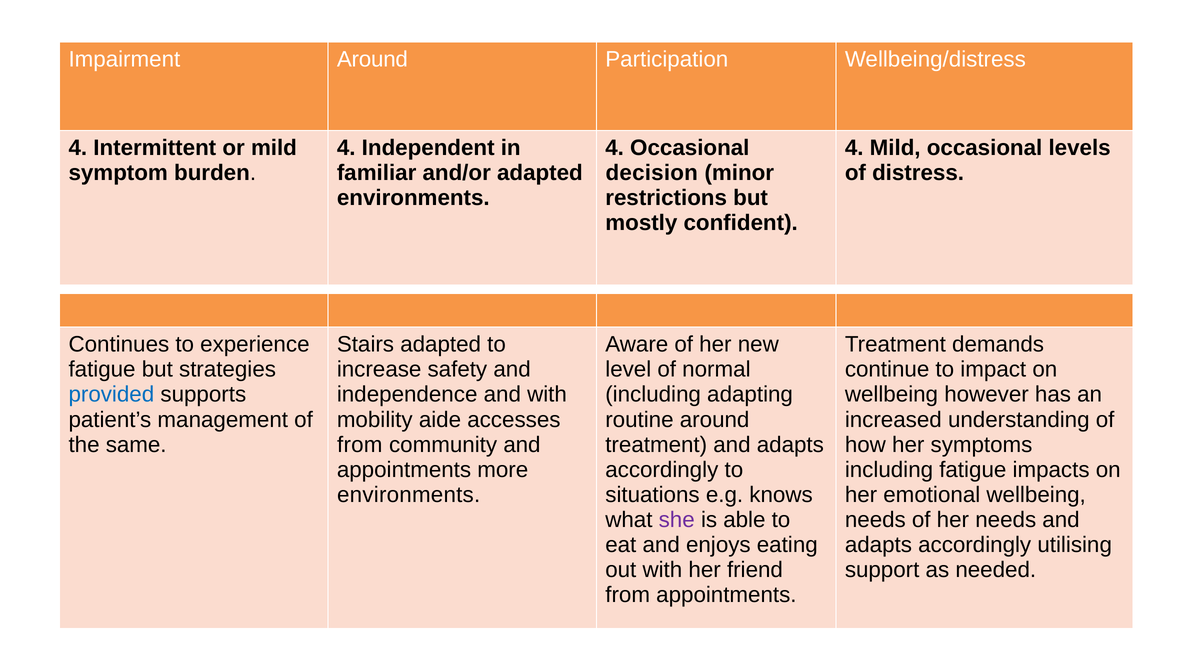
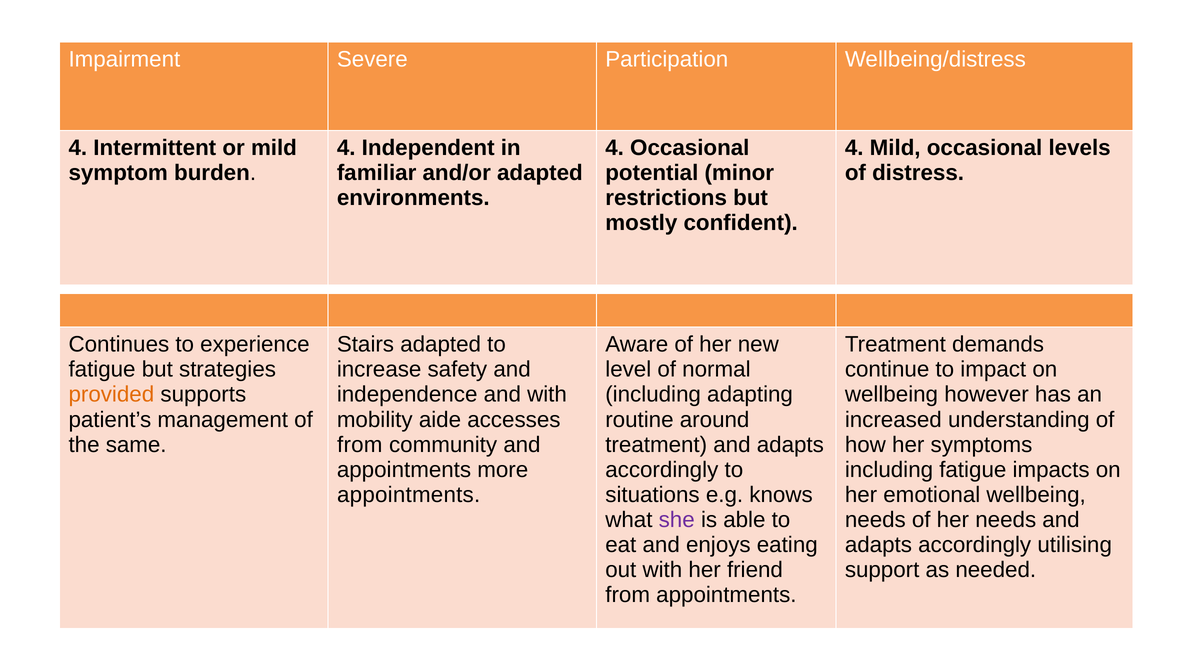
Impairment Around: Around -> Severe
decision: decision -> potential
provided colour: blue -> orange
environments at (409, 495): environments -> appointments
